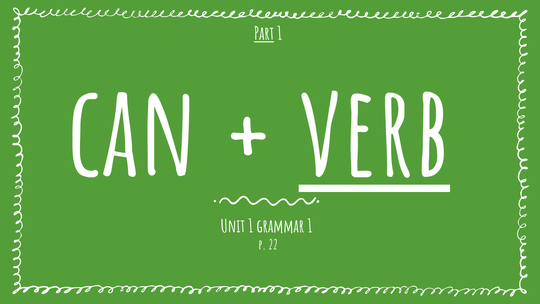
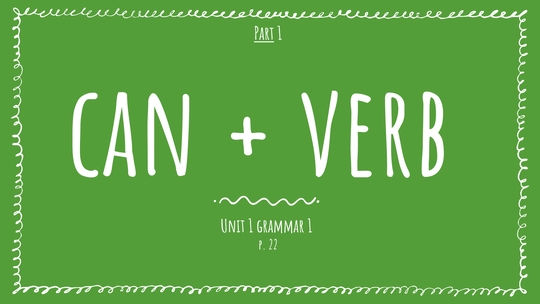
verb underline: present -> none
